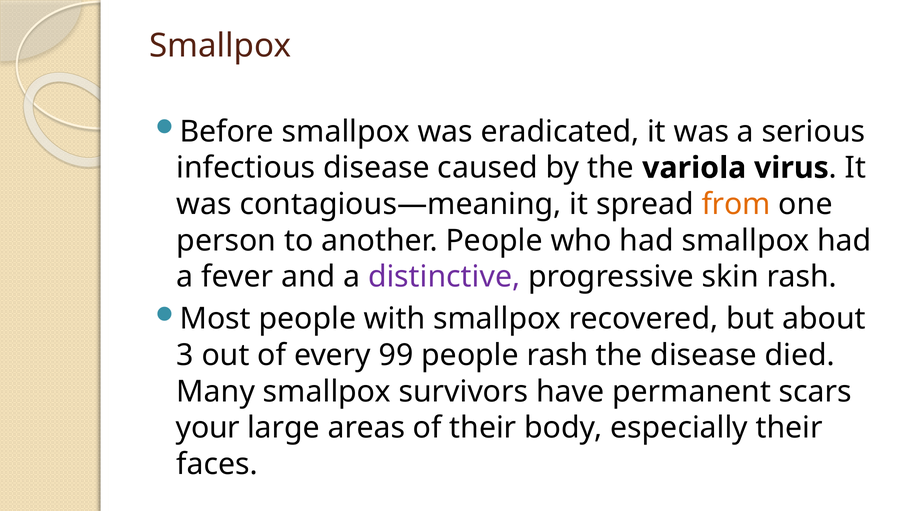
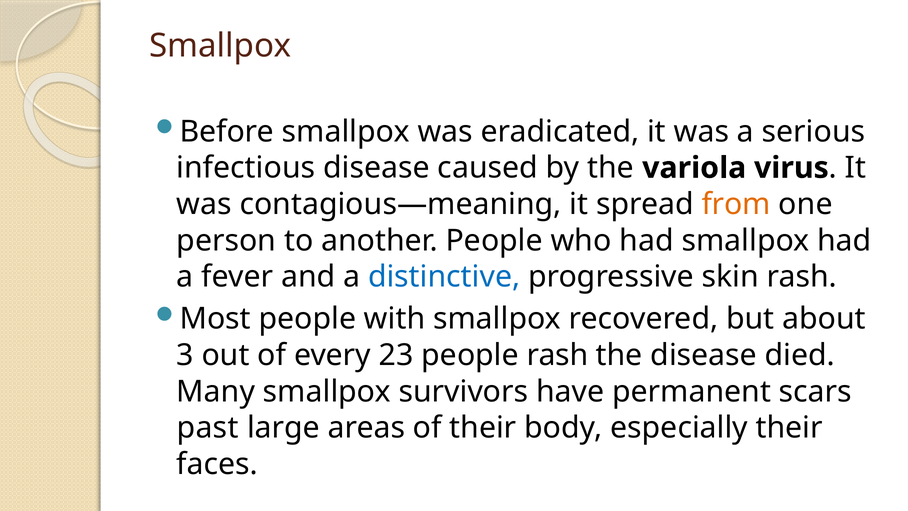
distinctive colour: purple -> blue
99: 99 -> 23
your: your -> past
